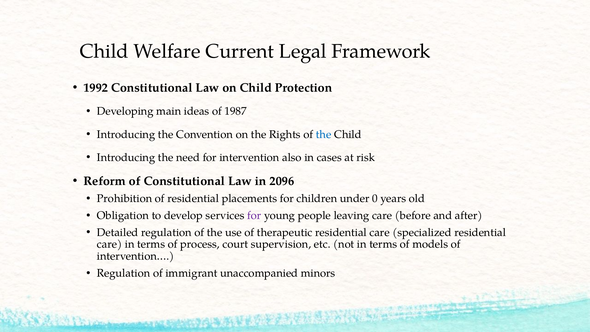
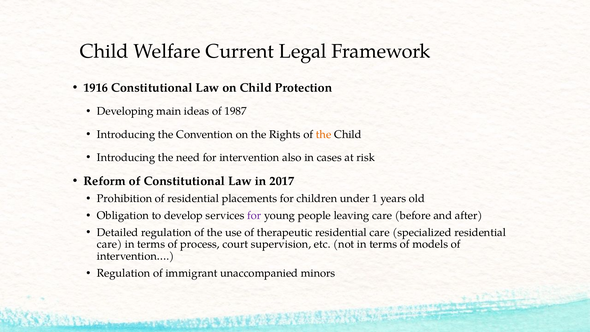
1992: 1992 -> 1916
the at (324, 134) colour: blue -> orange
2096: 2096 -> 2017
0: 0 -> 1
